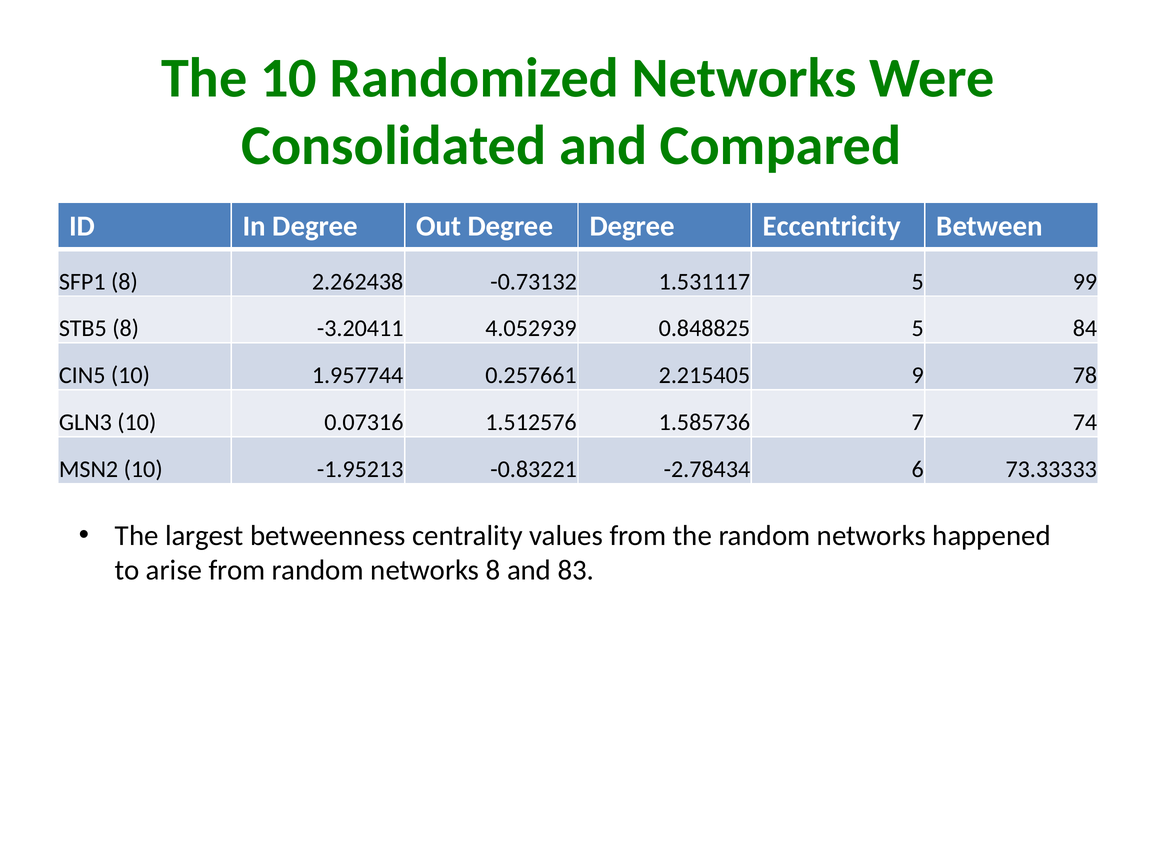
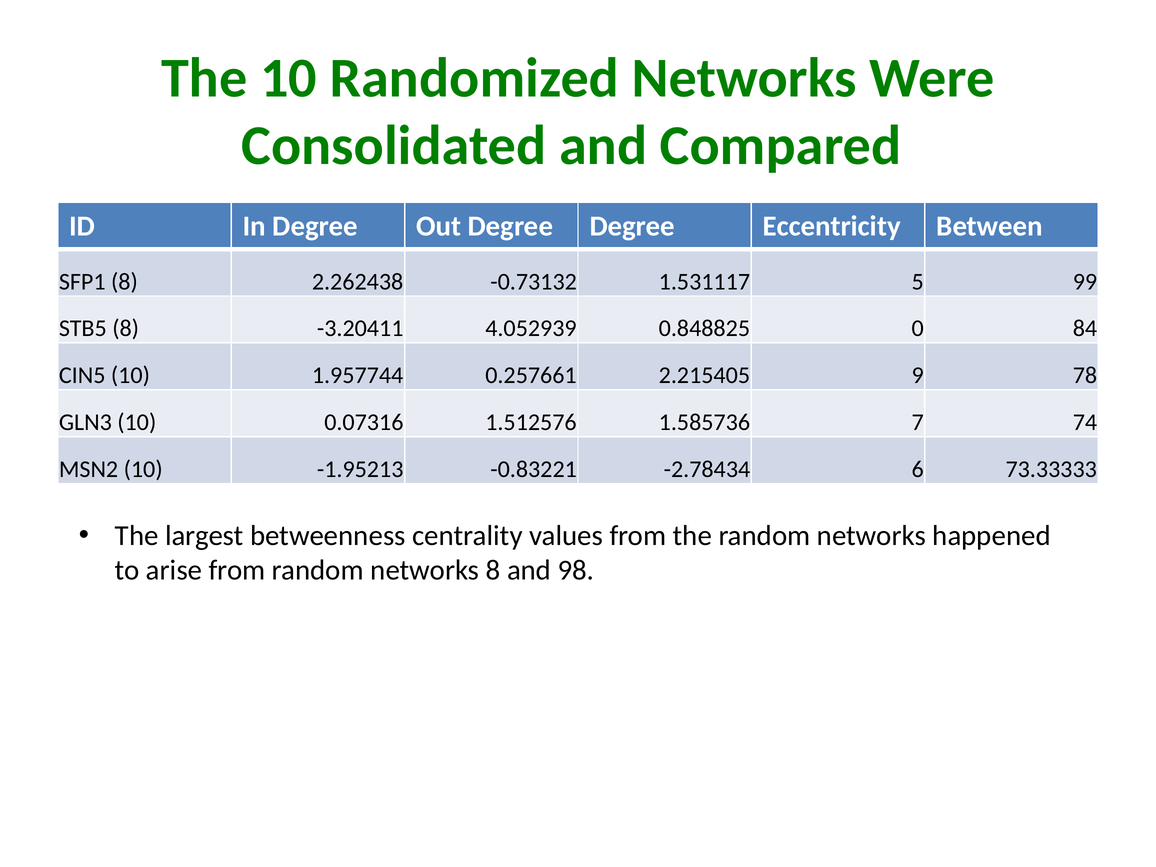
0.848825 5: 5 -> 0
83: 83 -> 98
